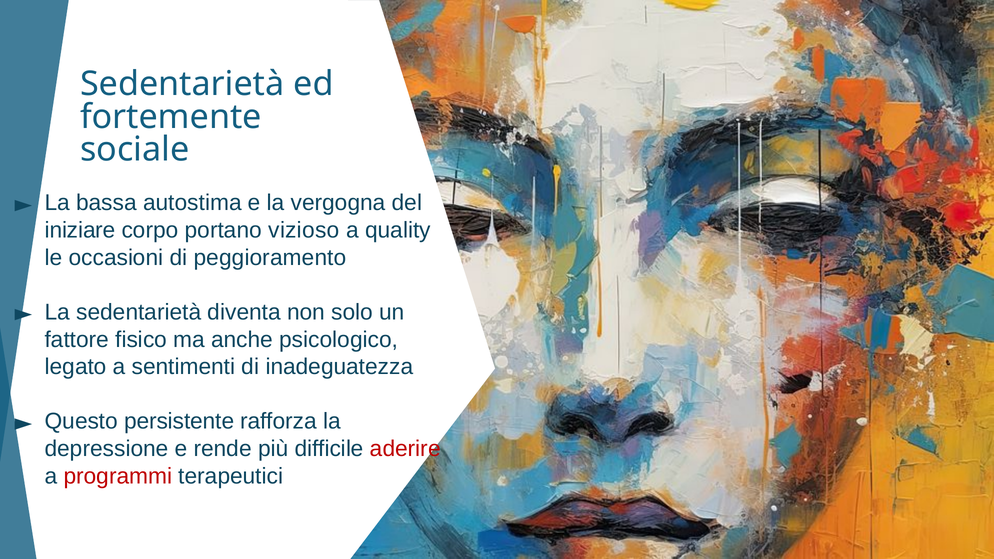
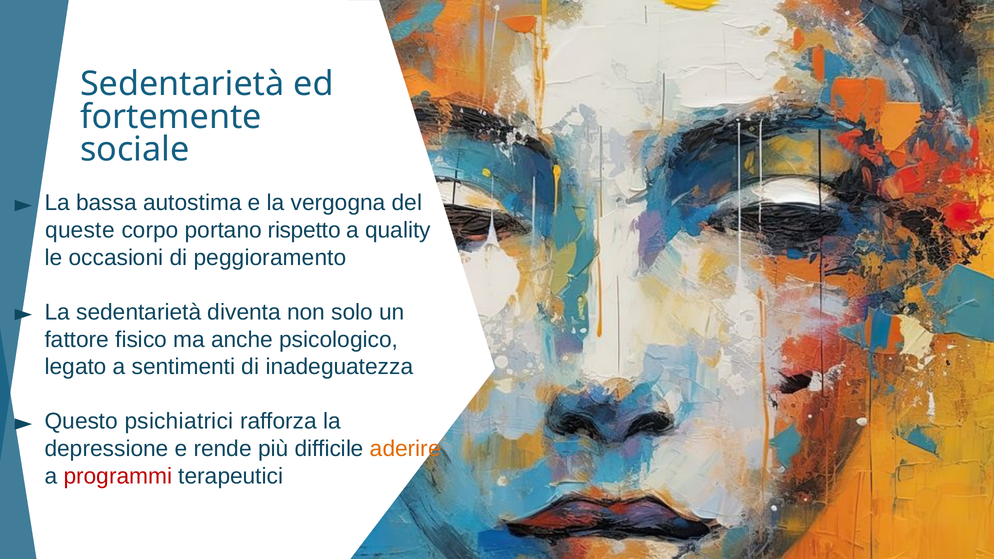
iniziare: iniziare -> queste
vizioso: vizioso -> rispetto
persistente: persistente -> psichiatrici
aderire colour: red -> orange
